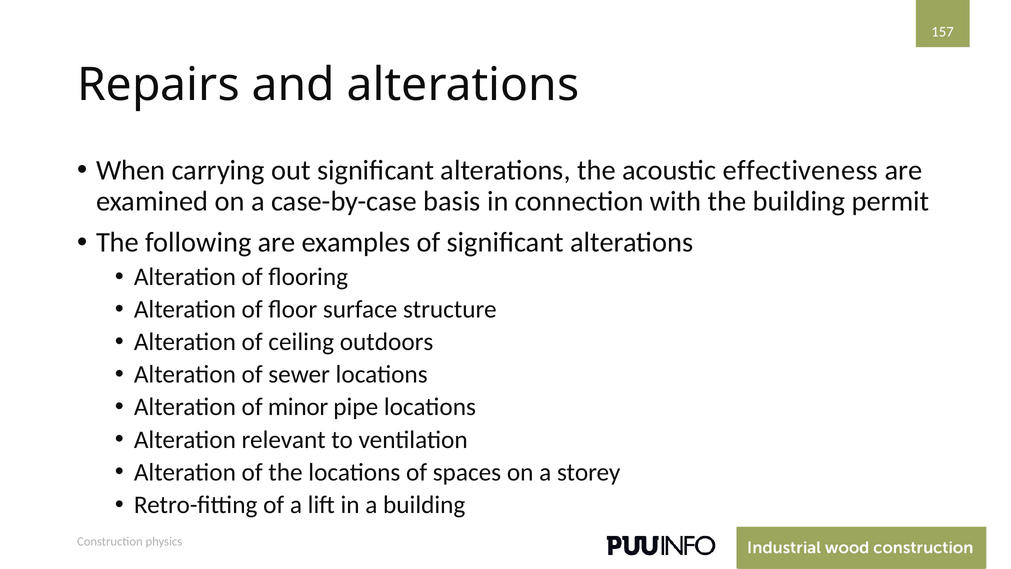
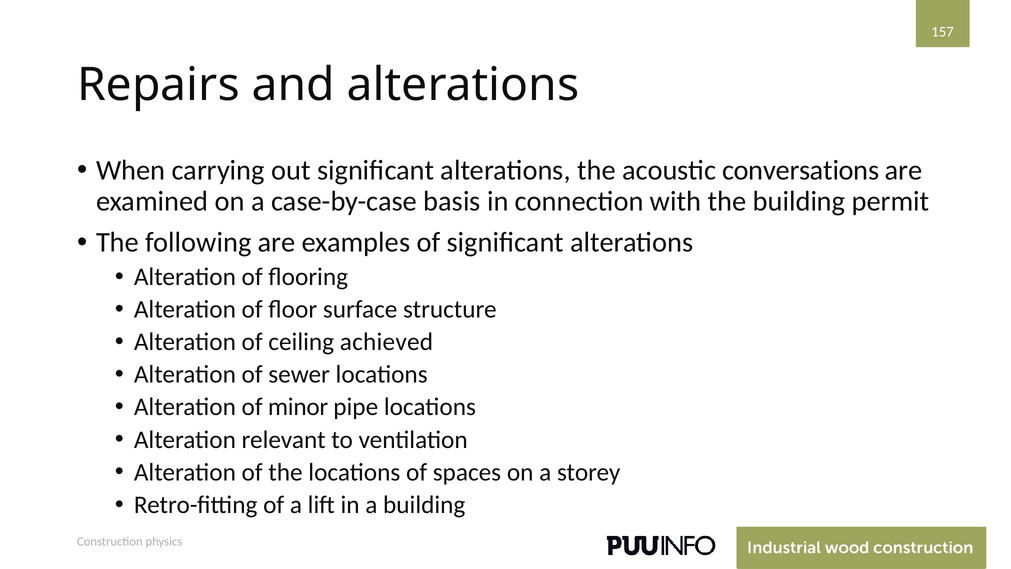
effectiveness: effectiveness -> conversations
outdoors: outdoors -> achieved
